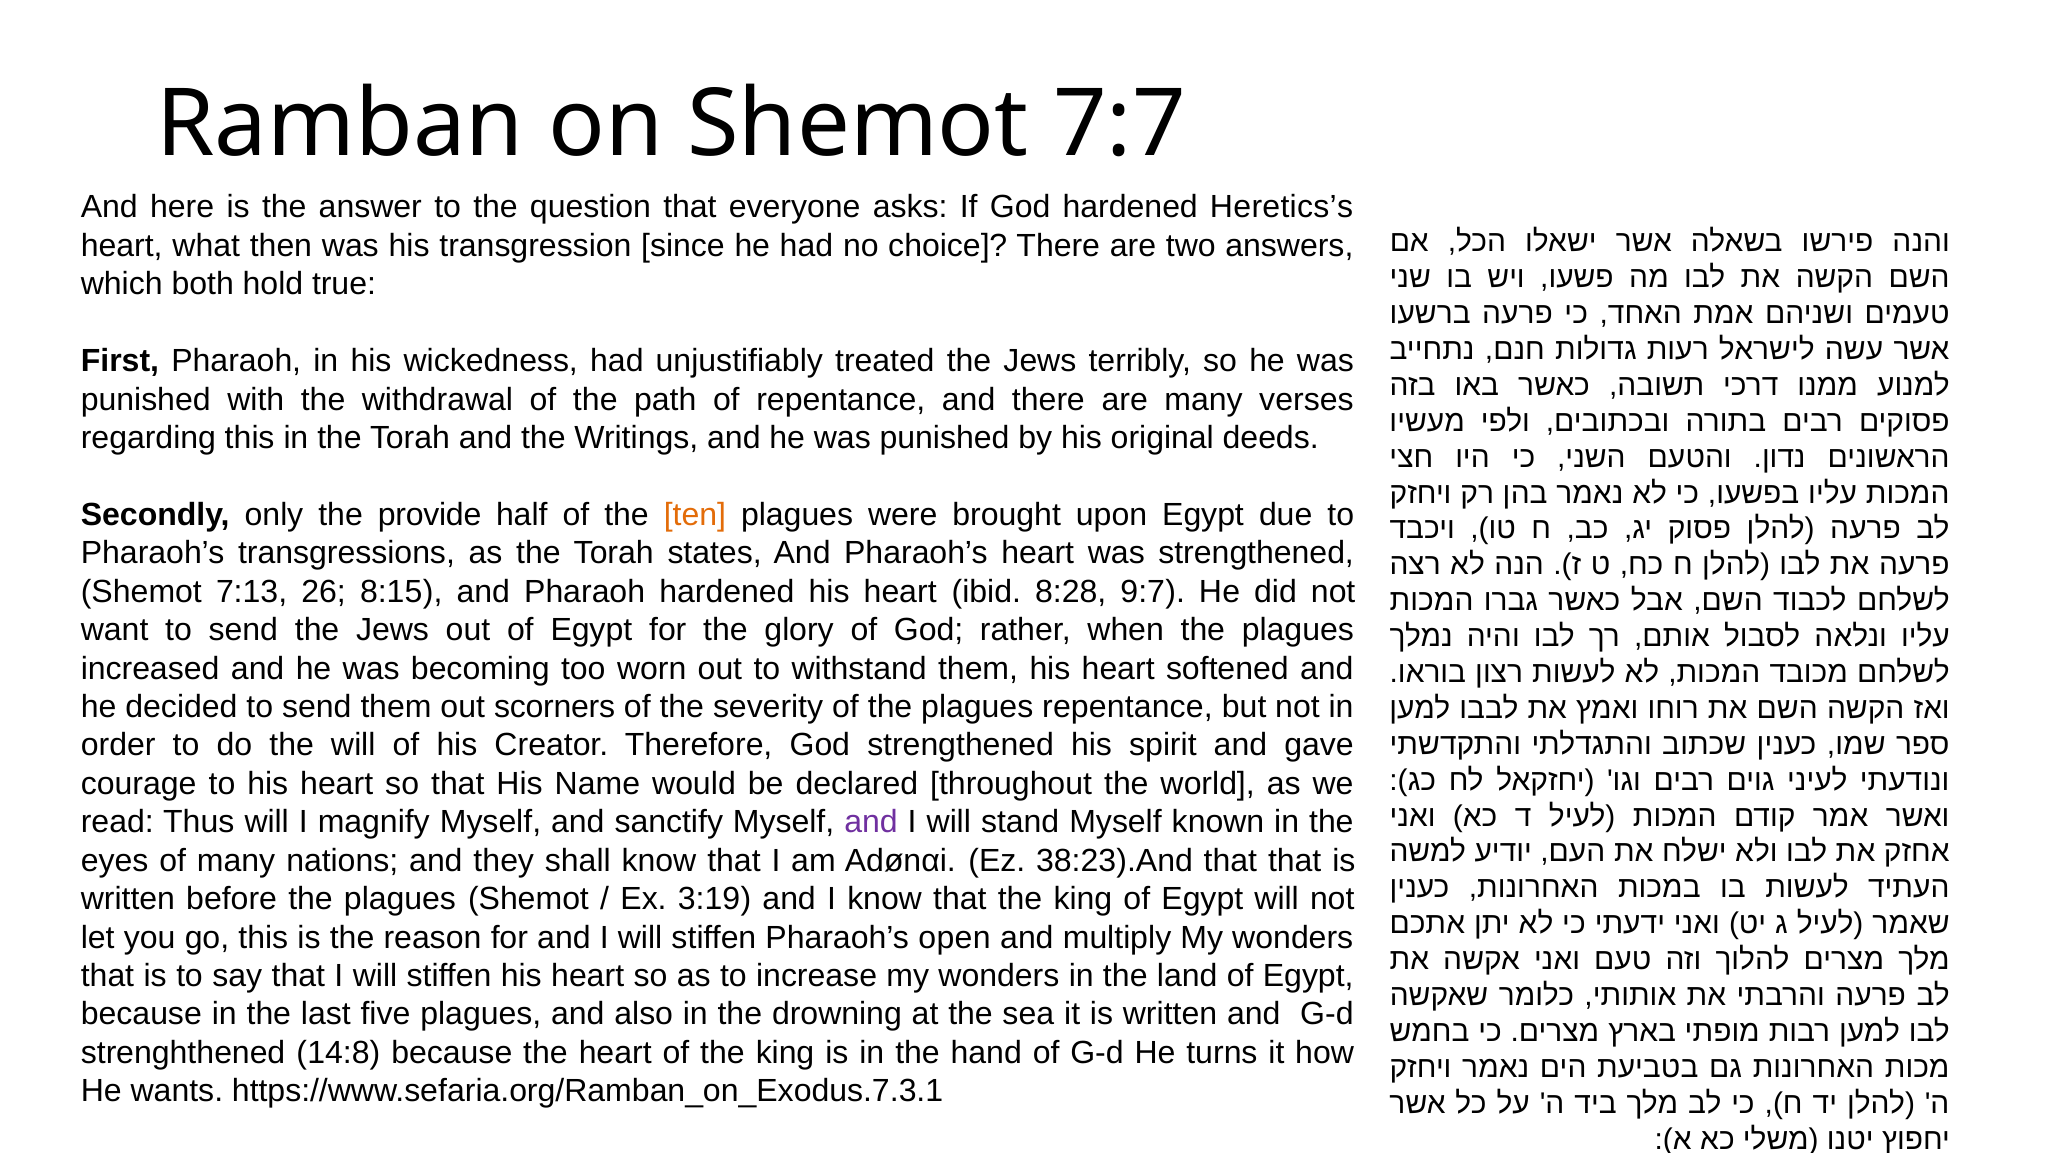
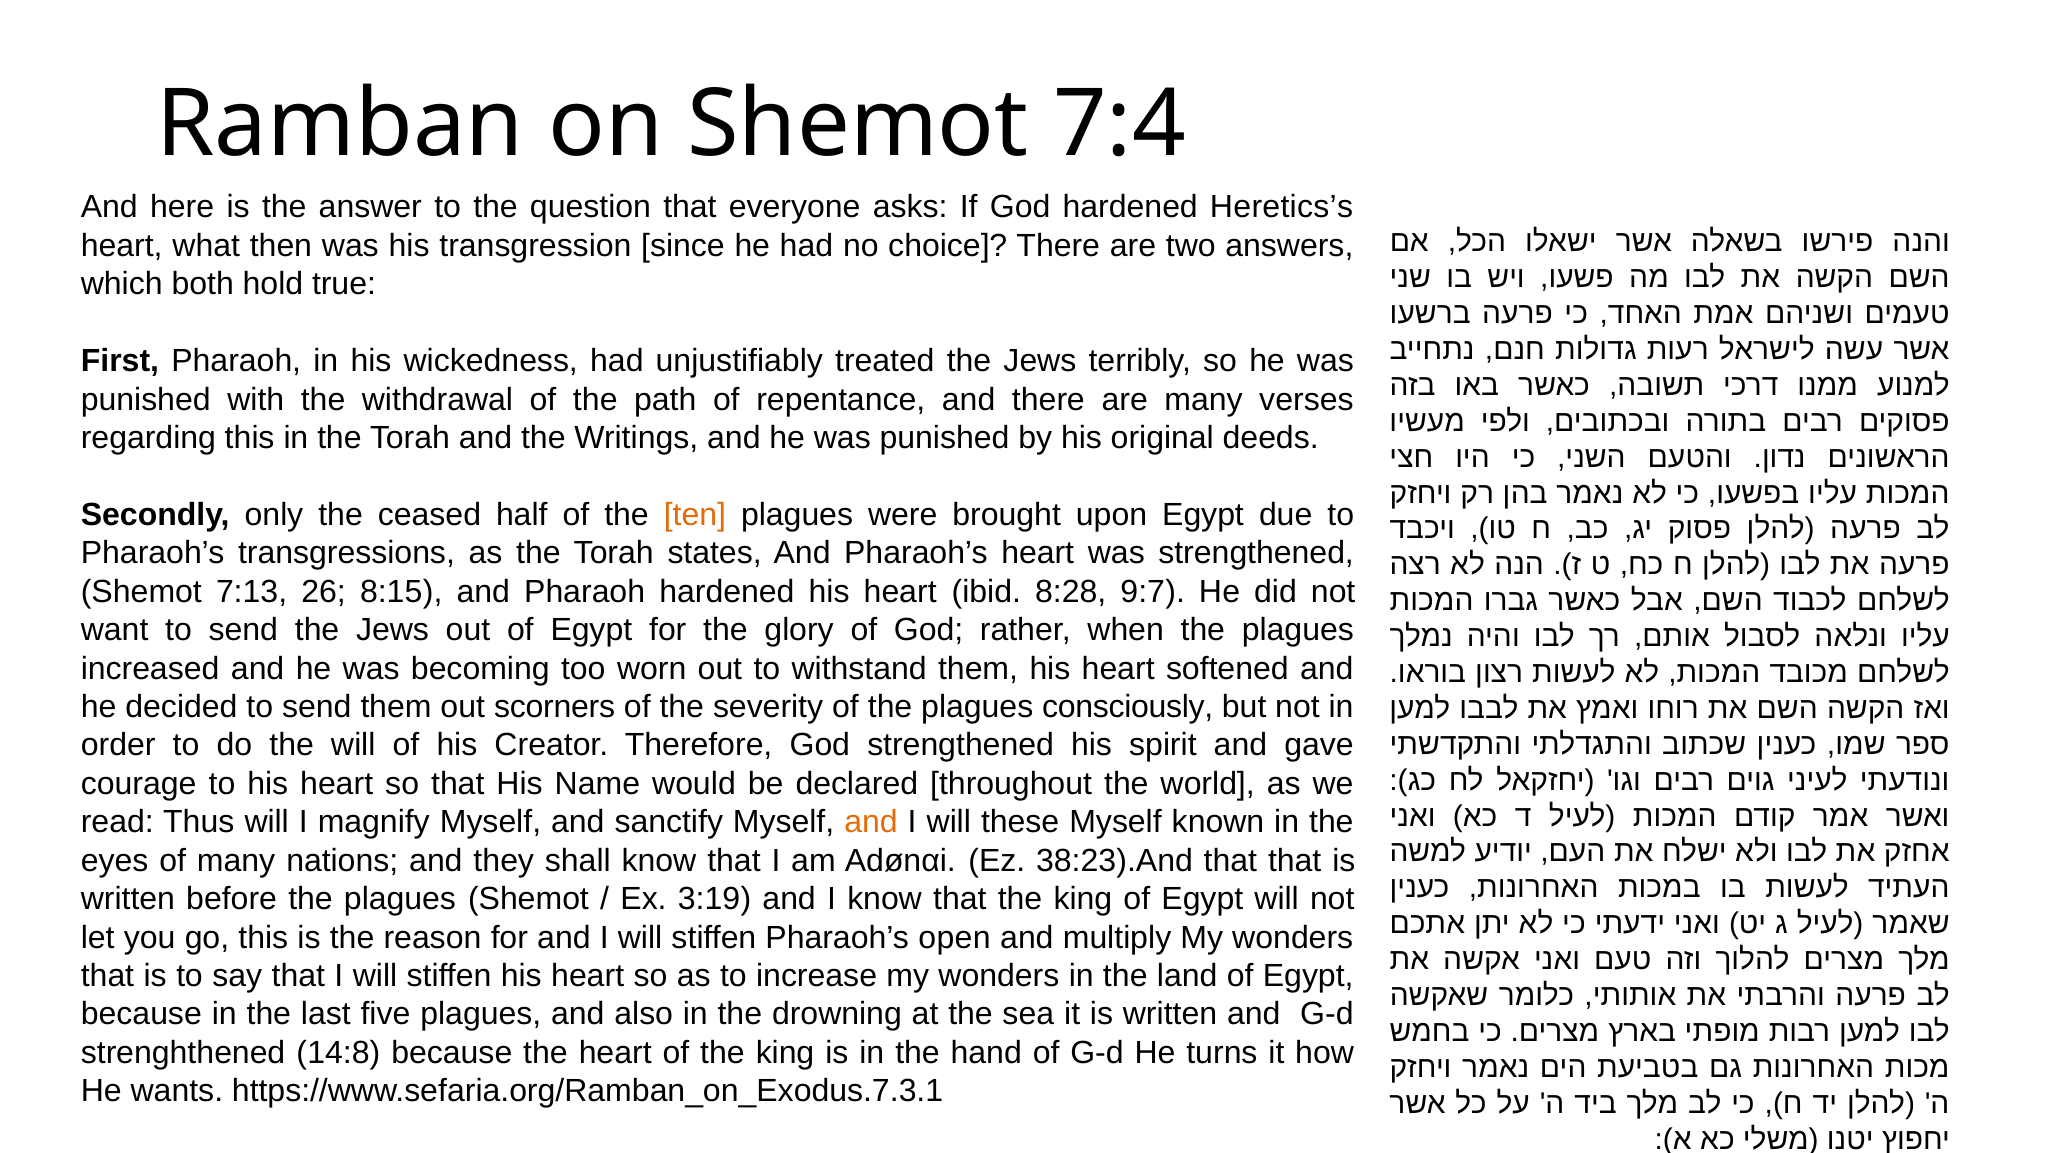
7:7: 7:7 -> 7:4
provide: provide -> ceased
plagues repentance: repentance -> consciously
and at (871, 822) colour: purple -> orange
stand: stand -> these
